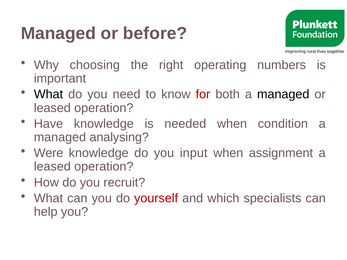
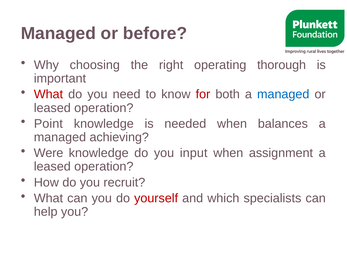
numbers: numbers -> thorough
What at (48, 94) colour: black -> red
managed at (283, 94) colour: black -> blue
Have: Have -> Point
condition: condition -> balances
analysing: analysing -> achieving
